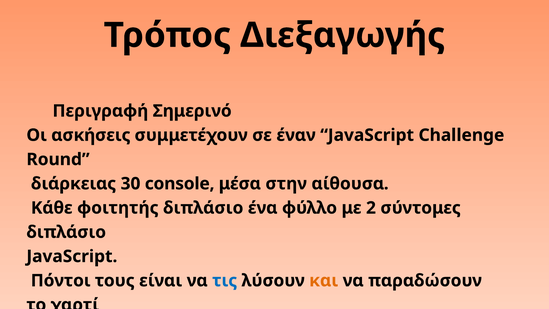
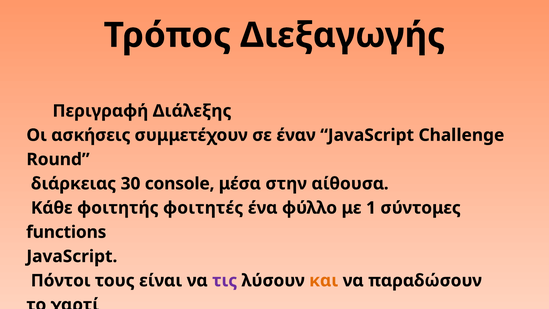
Σημερινό: Σημερινό -> Διάλεξης
φοιτητής διπλάσιο: διπλάσιο -> φοιτητές
2: 2 -> 1
διπλάσιο at (66, 232): διπλάσιο -> functions
τις colour: blue -> purple
